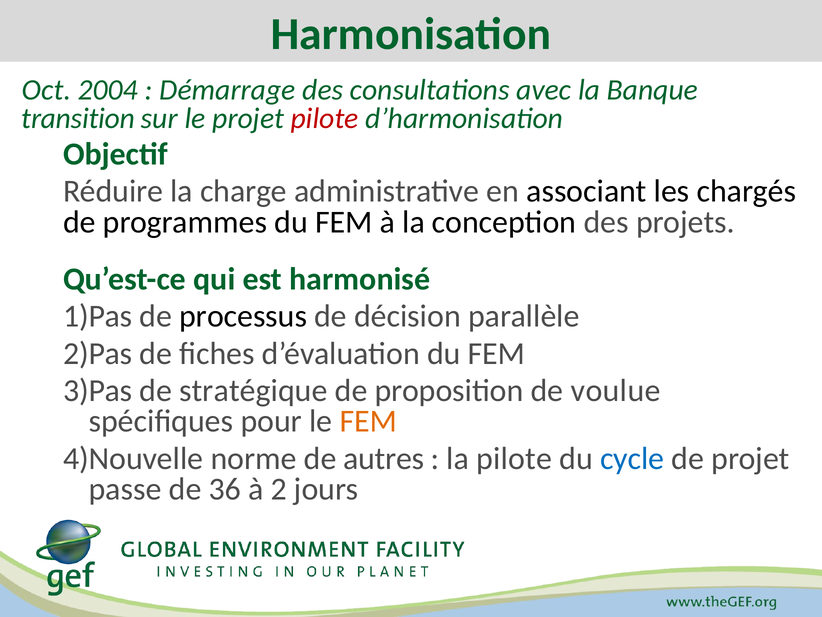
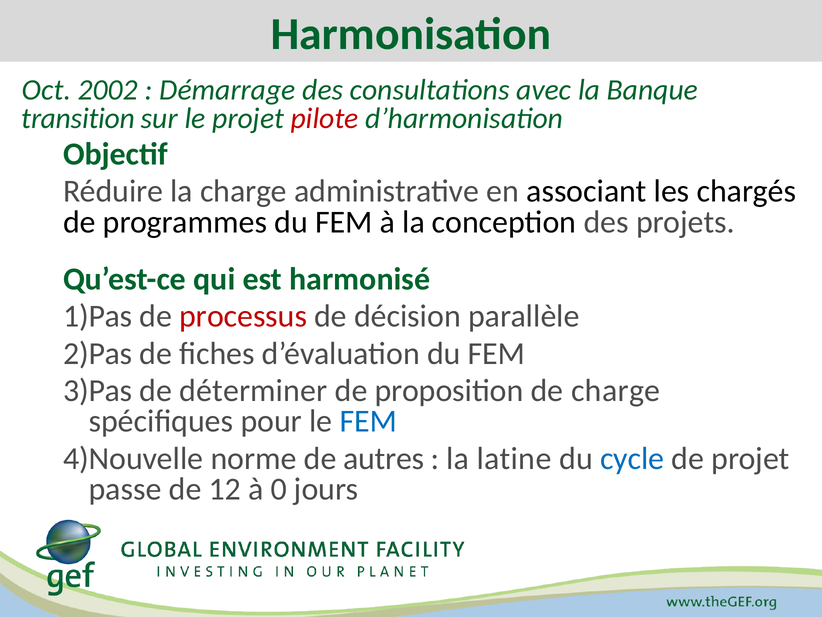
2004: 2004 -> 2002
processus colour: black -> red
stratégique: stratégique -> déterminer
de voulue: voulue -> charge
FEM at (368, 421) colour: orange -> blue
la pilote: pilote -> latine
36: 36 -> 12
2: 2 -> 0
